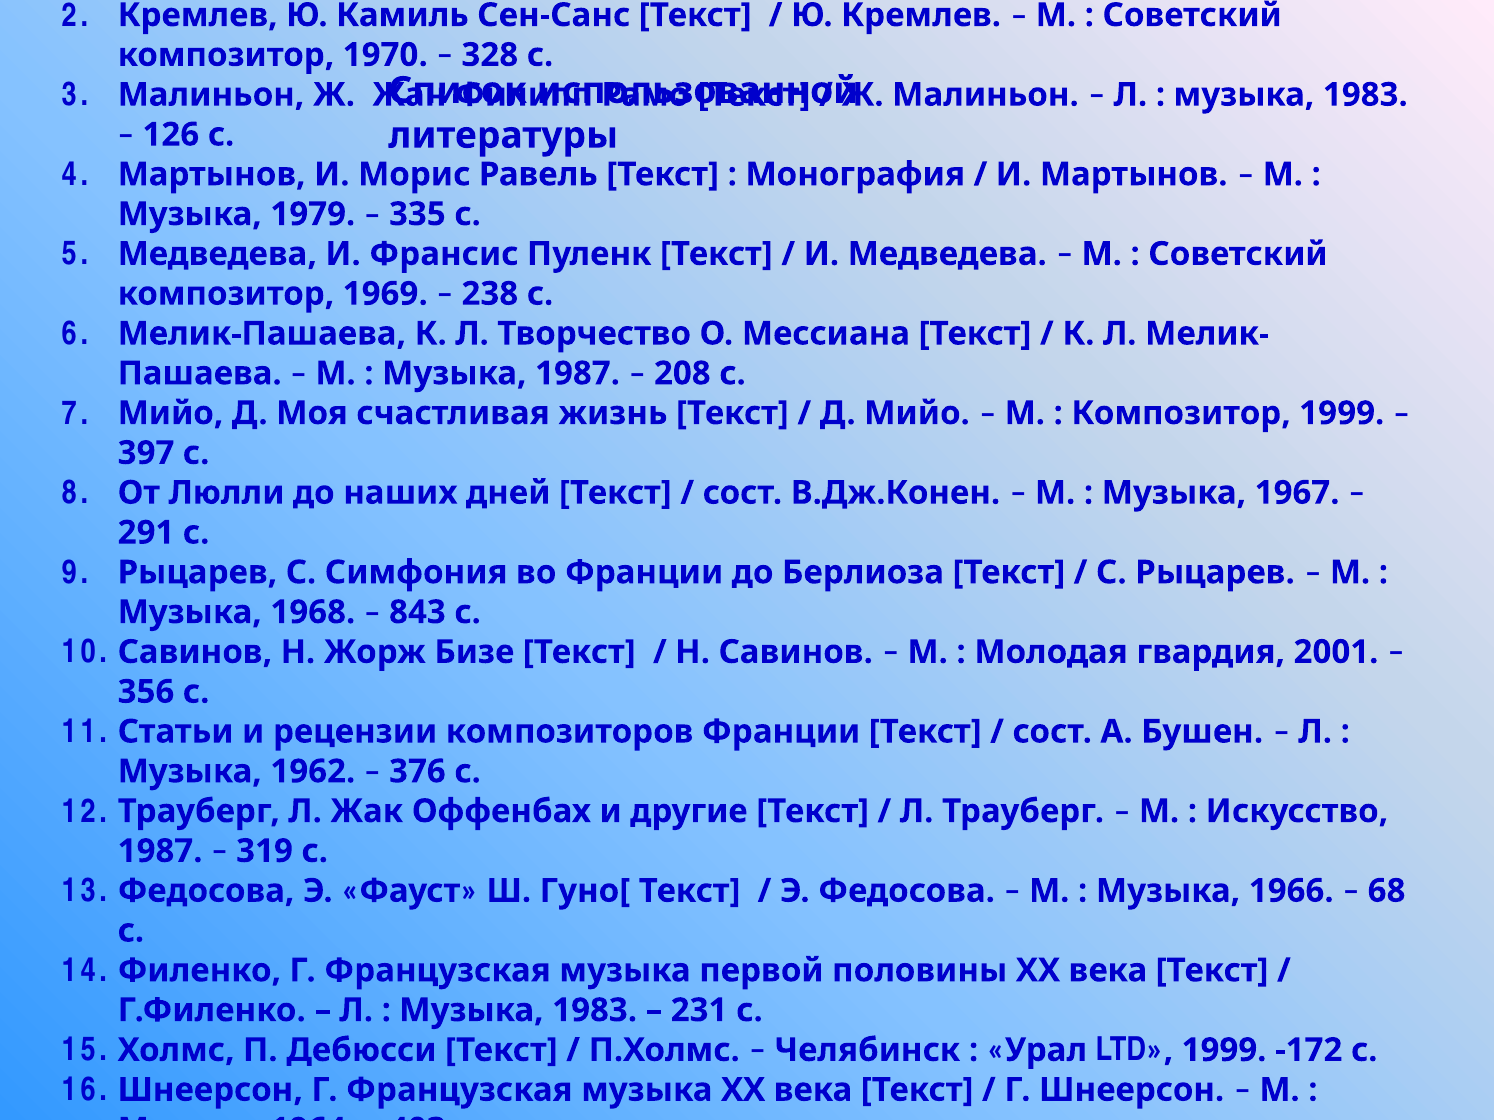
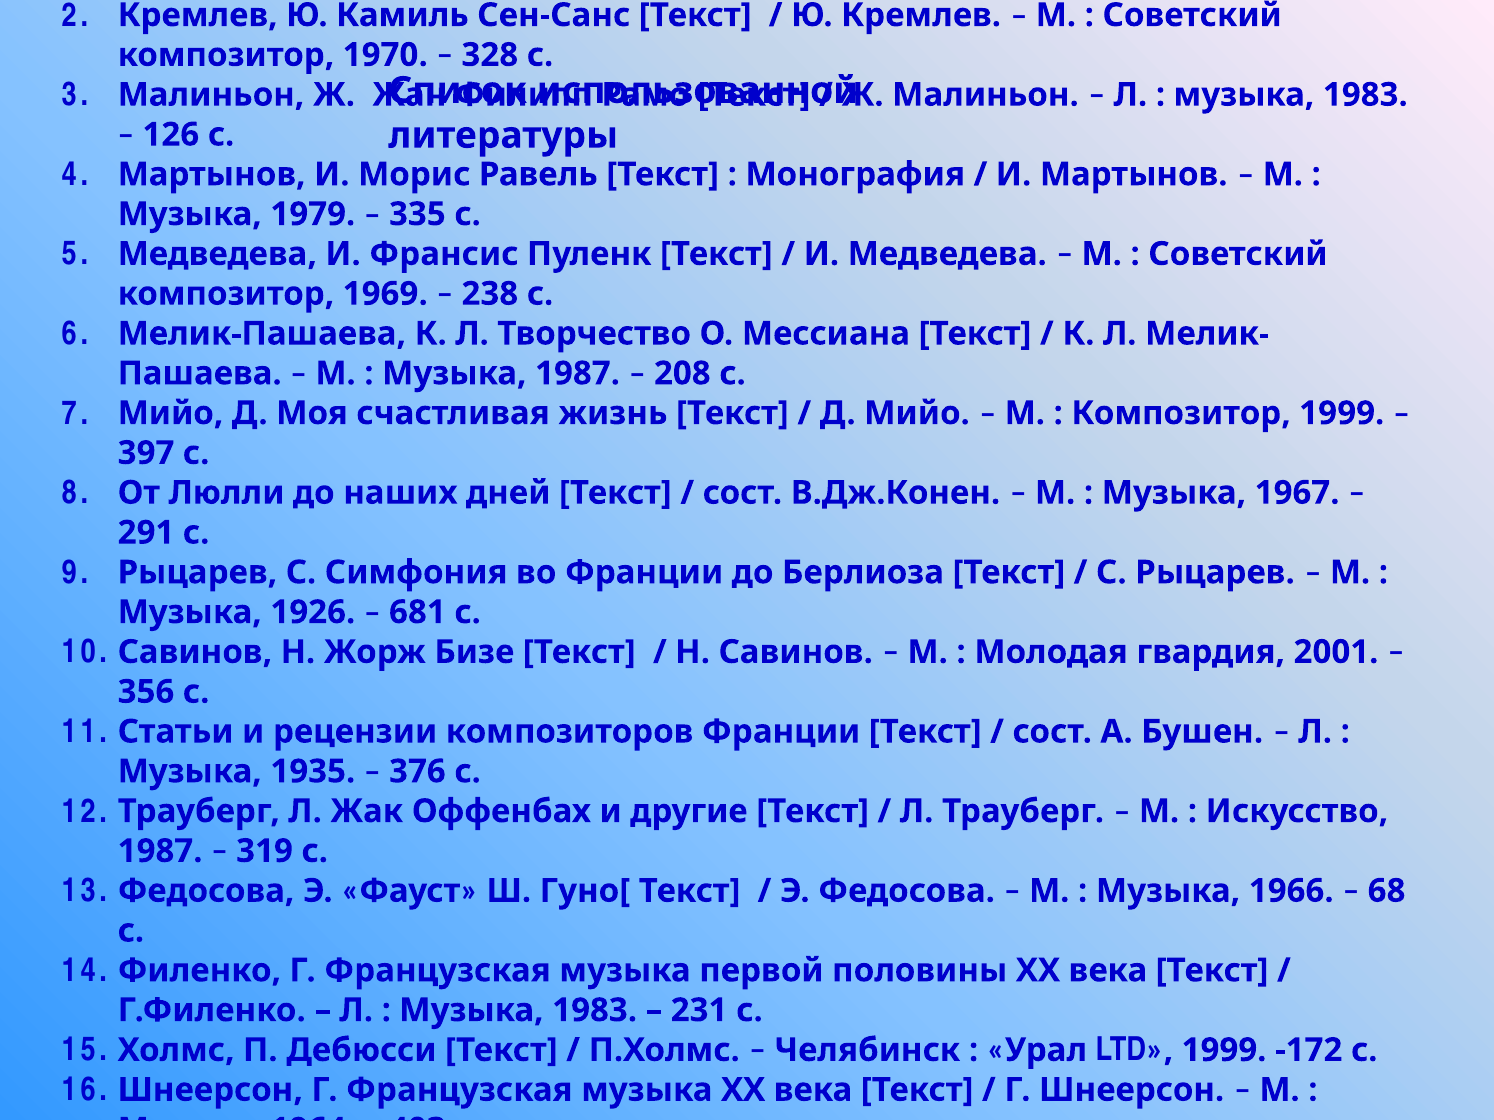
1968: 1968 -> 1926
843: 843 -> 681
1962: 1962 -> 1935
